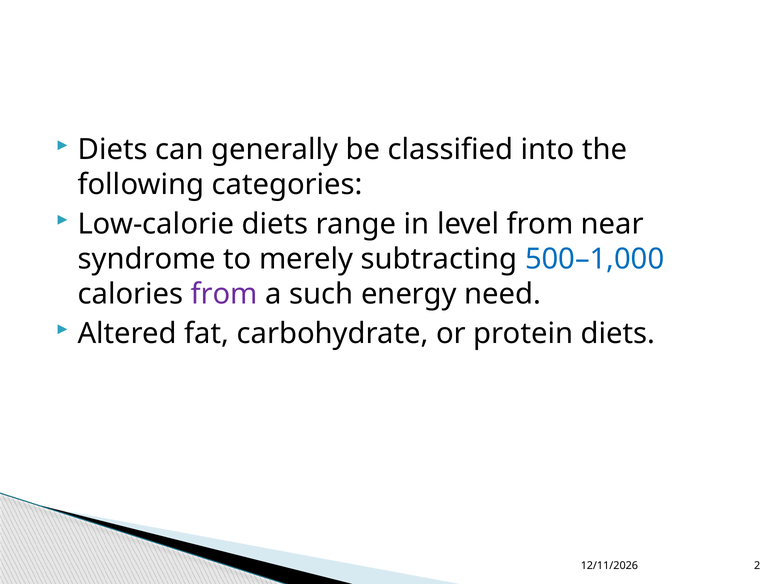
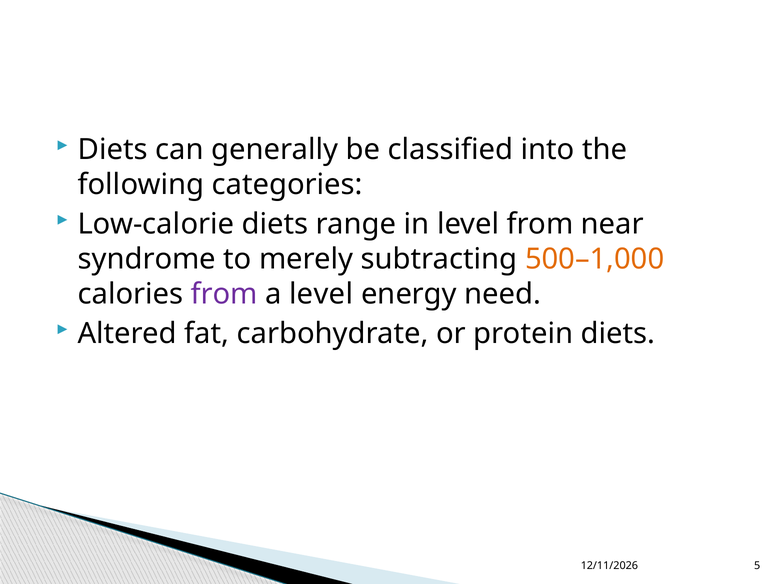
500–1,000 colour: blue -> orange
a such: such -> level
2: 2 -> 5
